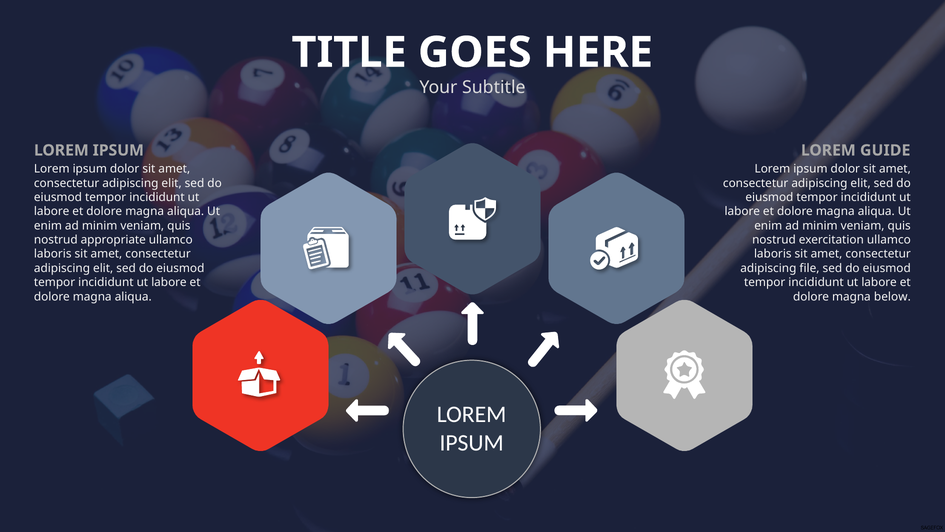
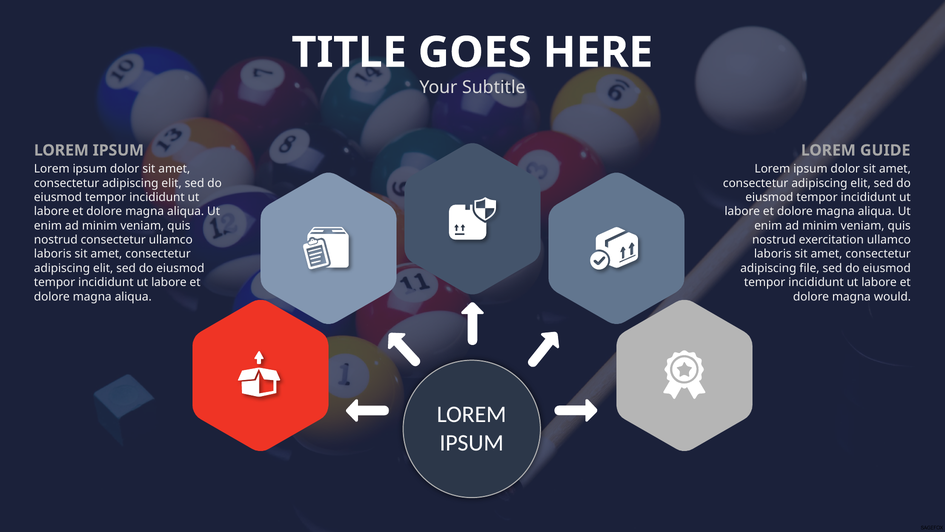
nostrud appropriate: appropriate -> consectetur
below: below -> would
